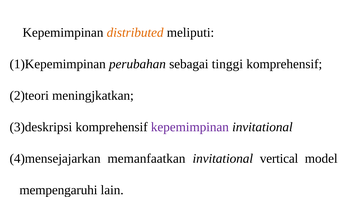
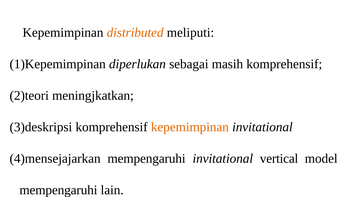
perubahan: perubahan -> diperlukan
tinggi: tinggi -> masih
kepemimpinan at (190, 127) colour: purple -> orange
memanfaatkan at (146, 159): memanfaatkan -> mempengaruhi
